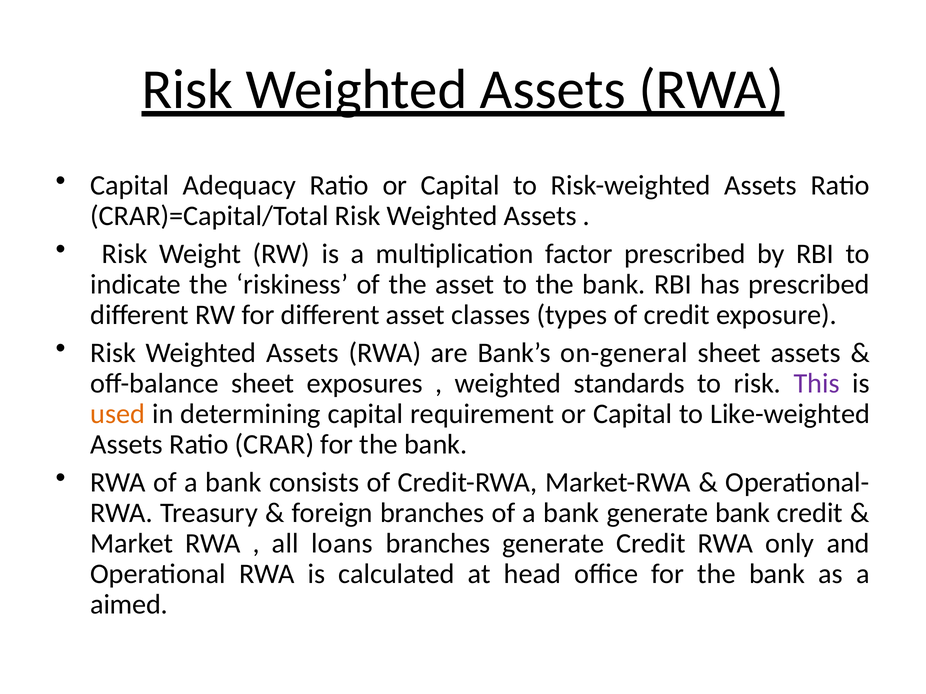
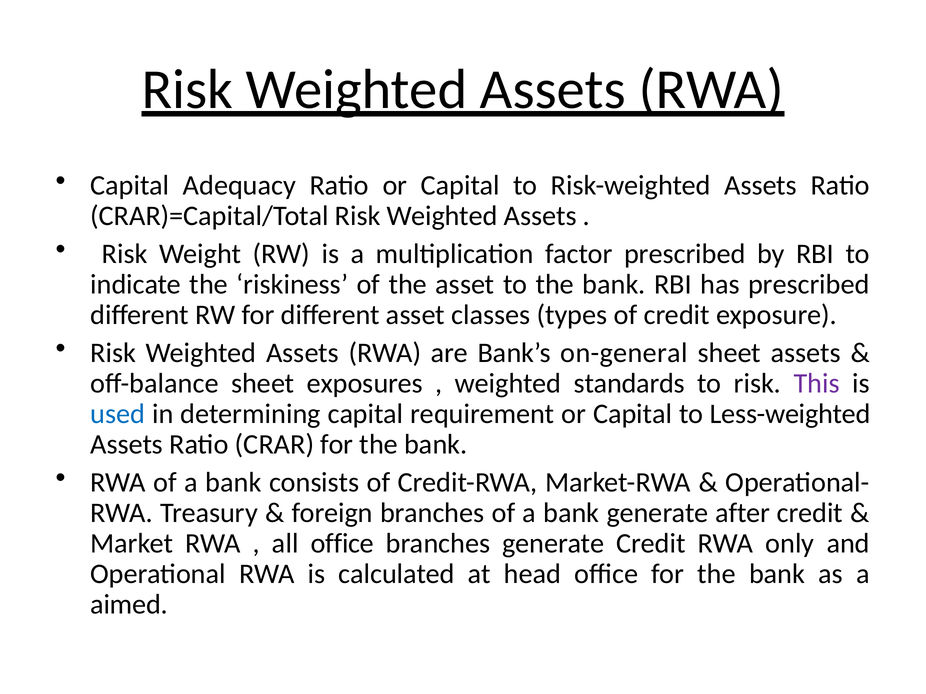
used colour: orange -> blue
Like-weighted: Like-weighted -> Less-weighted
generate bank: bank -> after
all loans: loans -> office
